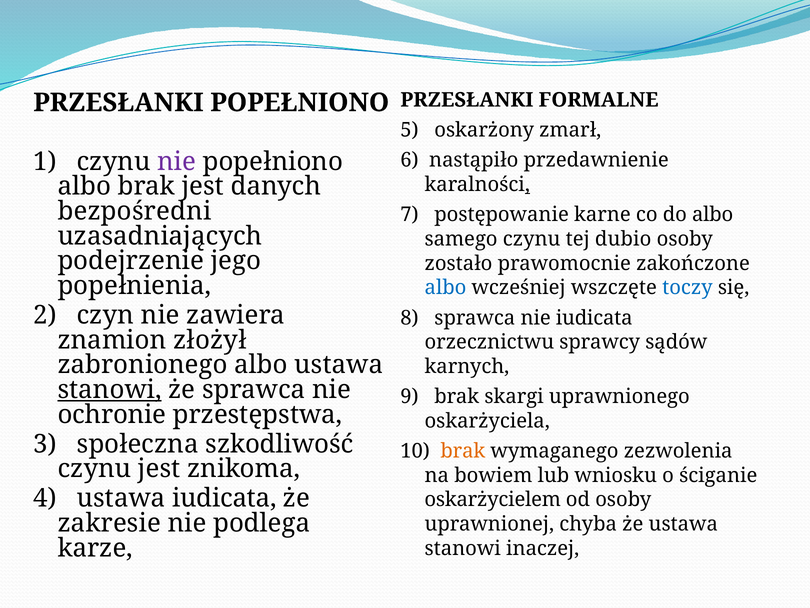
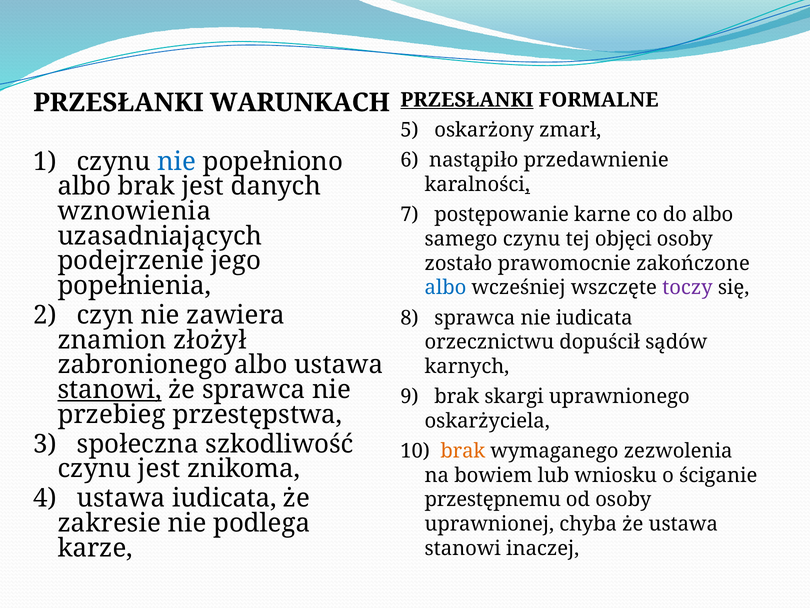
PRZESŁANKI at (467, 100) underline: none -> present
PRZESŁANKI POPEŁNIONO: POPEŁNIONO -> WARUNKACH
nie at (177, 161) colour: purple -> blue
bezpośredni: bezpośredni -> wznowienia
dubio: dubio -> objęci
toczy colour: blue -> purple
sprawcy: sprawcy -> dopuścił
ochronie: ochronie -> przebieg
oskarżycielem: oskarżycielem -> przestępnemu
